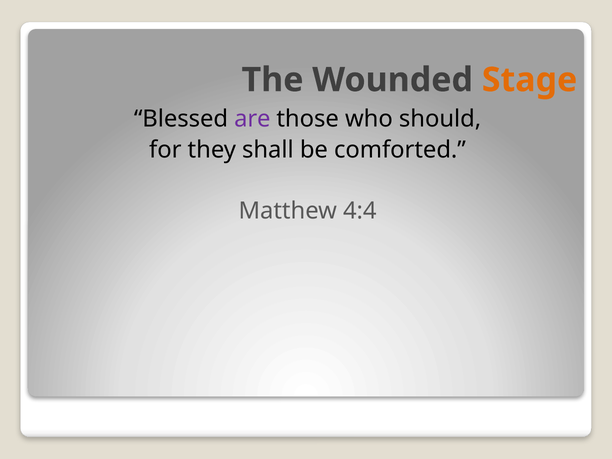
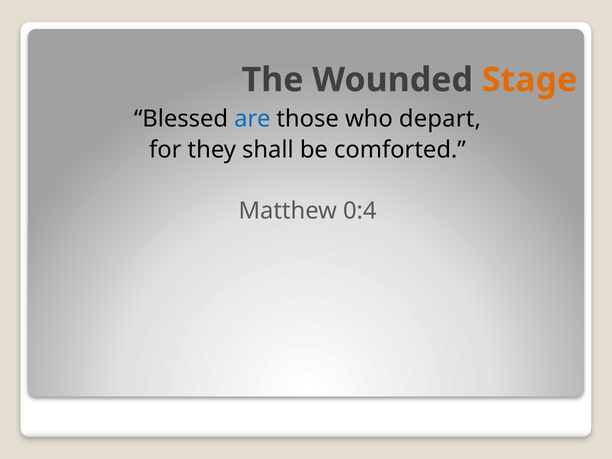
are colour: purple -> blue
should: should -> depart
4:4: 4:4 -> 0:4
